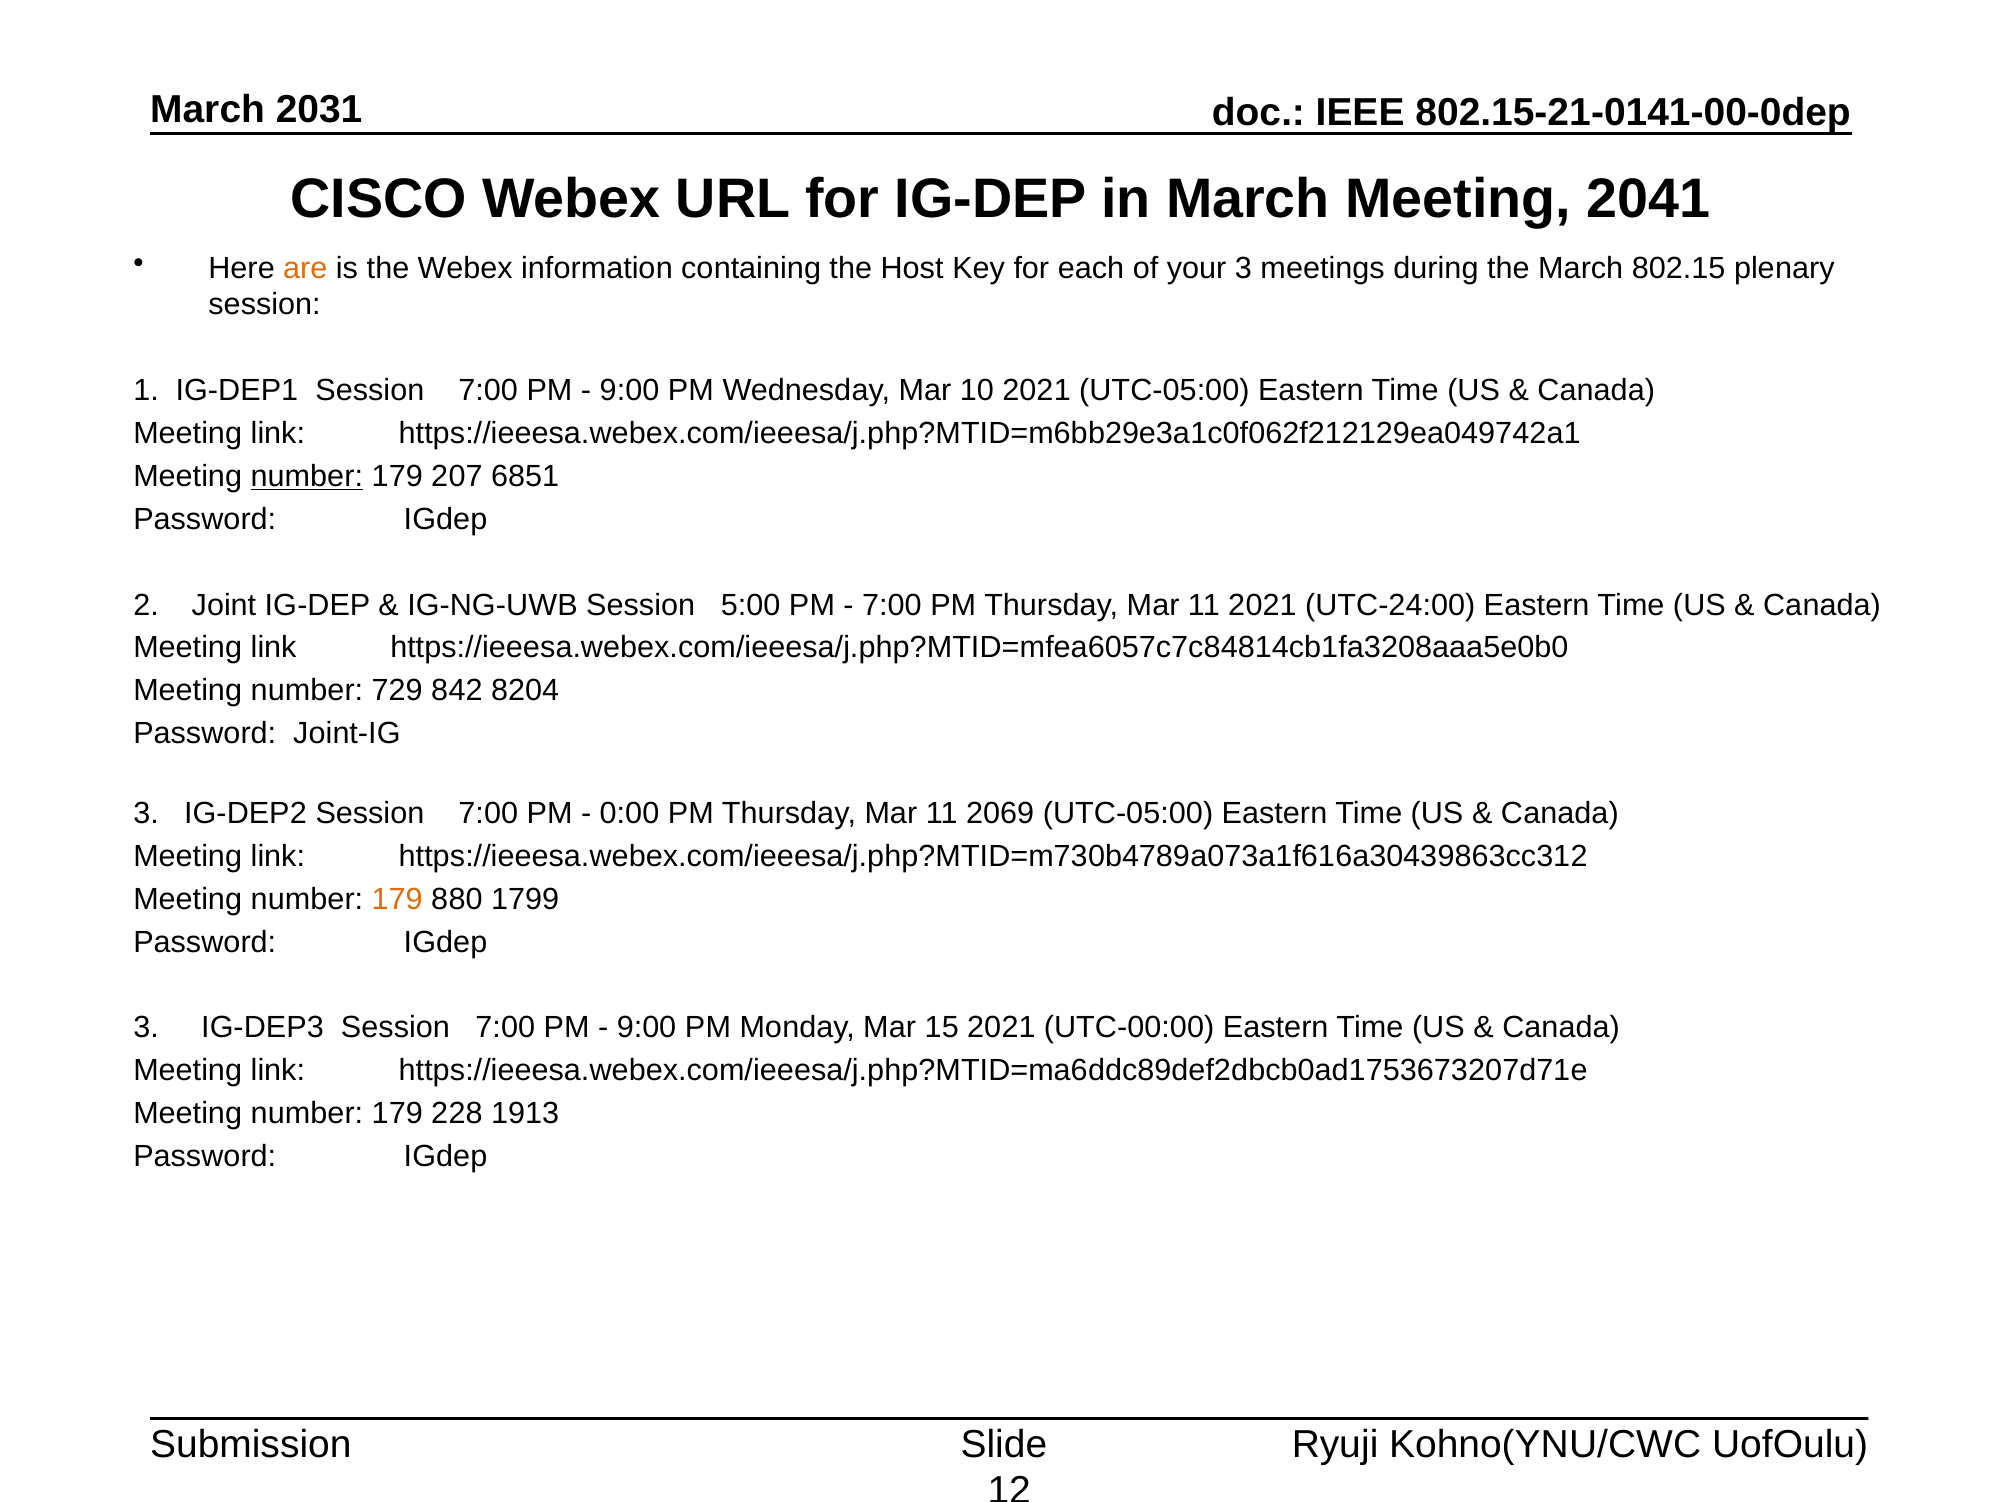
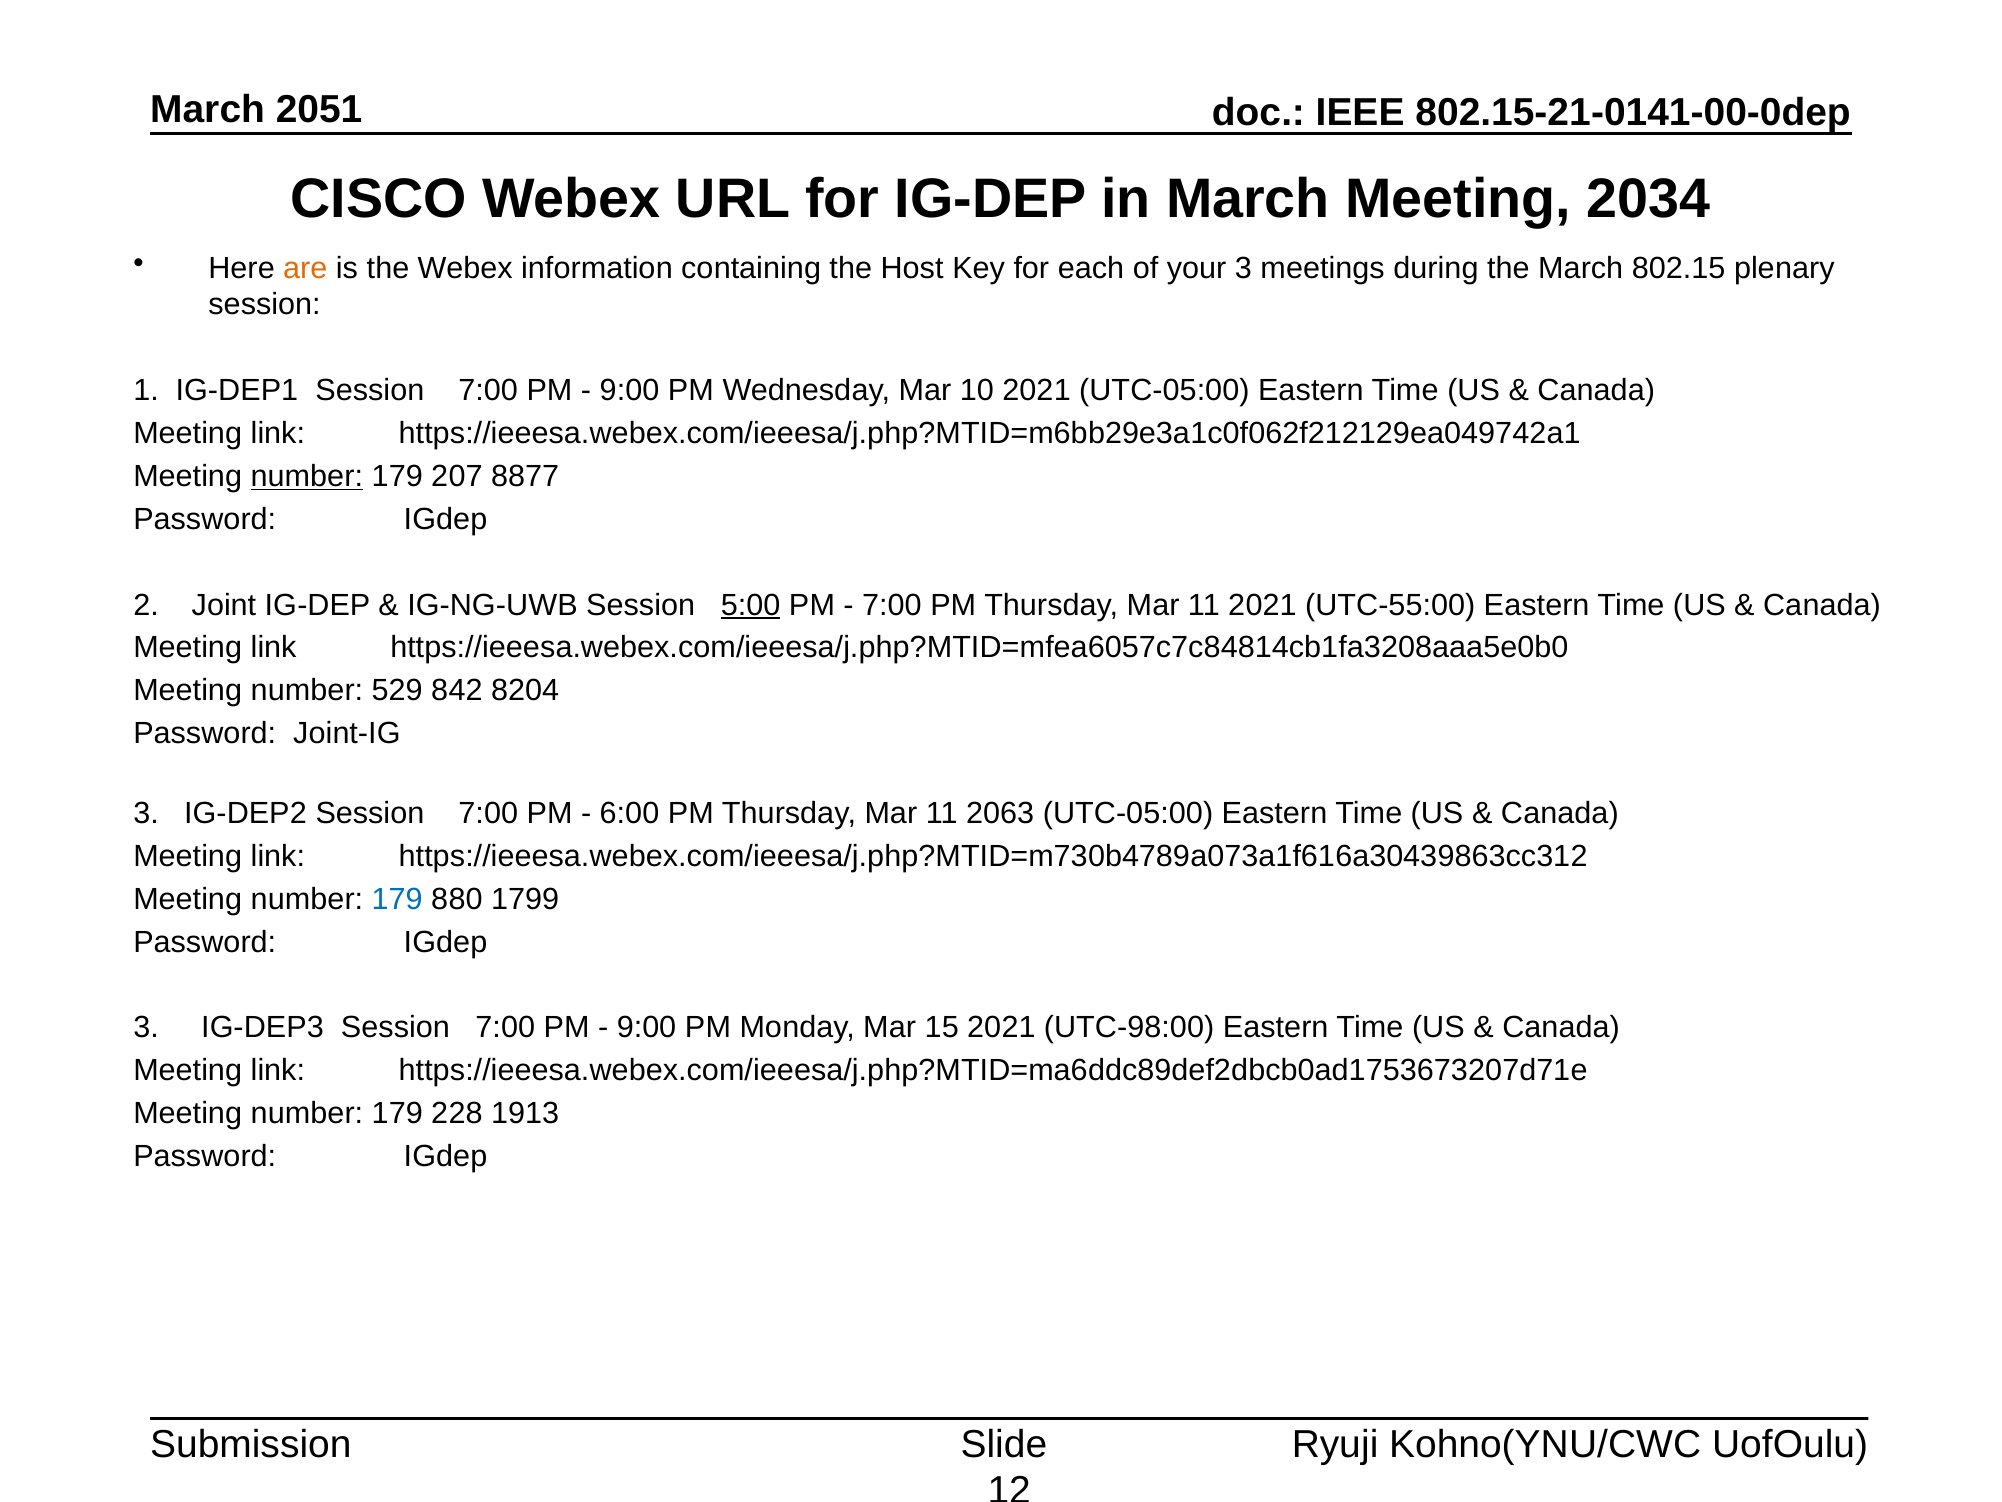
2031: 2031 -> 2051
2041: 2041 -> 2034
6851: 6851 -> 8877
5:00 underline: none -> present
UTC-24:00: UTC-24:00 -> UTC-55:00
729: 729 -> 529
0:00: 0:00 -> 6:00
2069: 2069 -> 2063
179 at (397, 899) colour: orange -> blue
UTC-00:00: UTC-00:00 -> UTC-98:00
